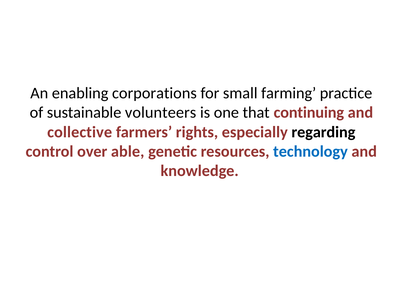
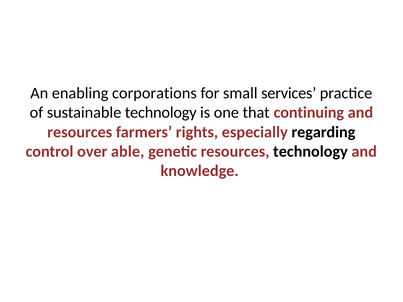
farming: farming -> services
sustainable volunteers: volunteers -> technology
collective at (80, 132): collective -> resources
technology at (310, 152) colour: blue -> black
